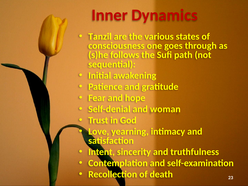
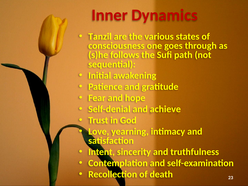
woman: woman -> achieve
